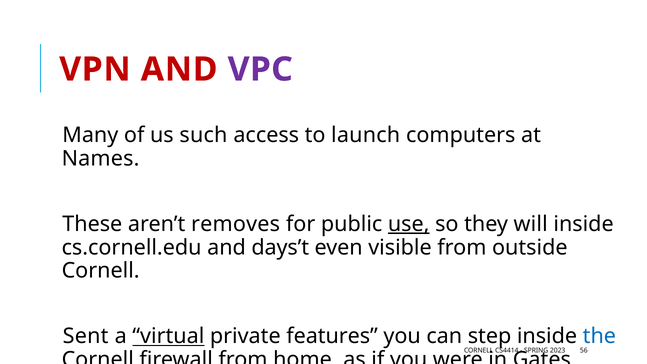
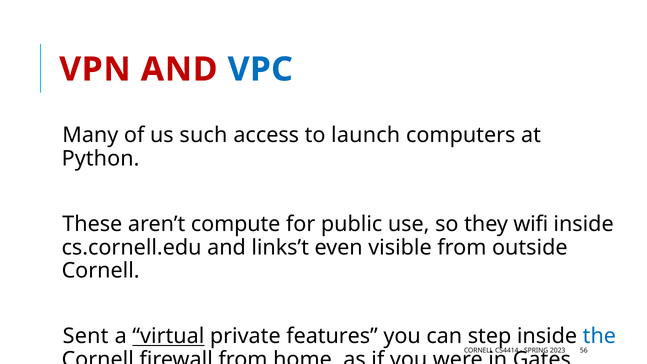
VPC colour: purple -> blue
Names: Names -> Python
removes: removes -> compute
use underline: present -> none
will: will -> wifi
days’t: days’t -> links’t
